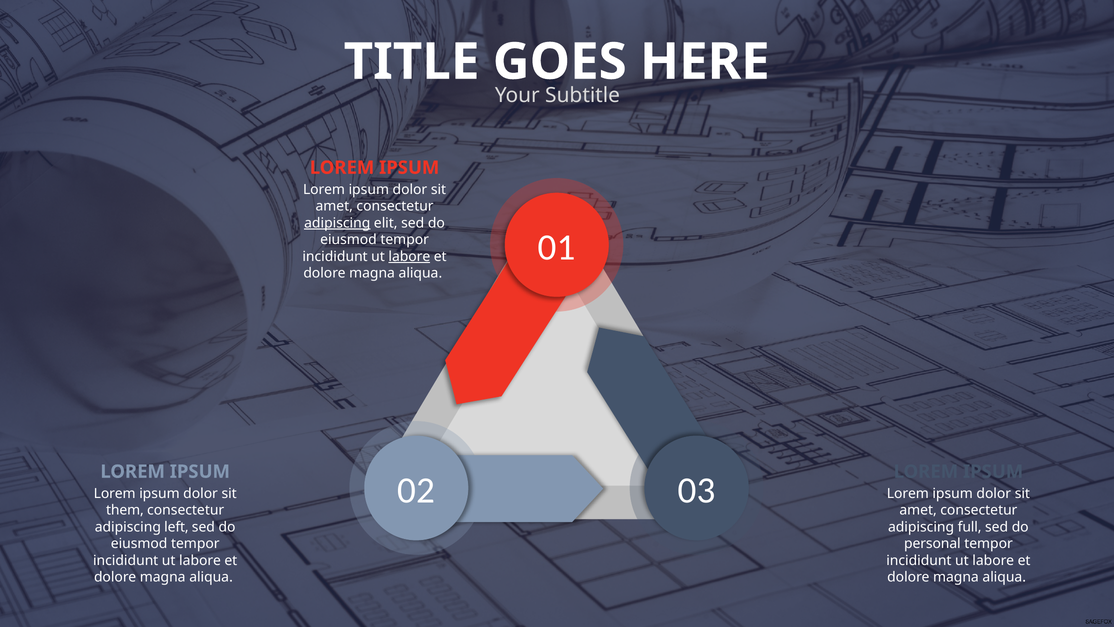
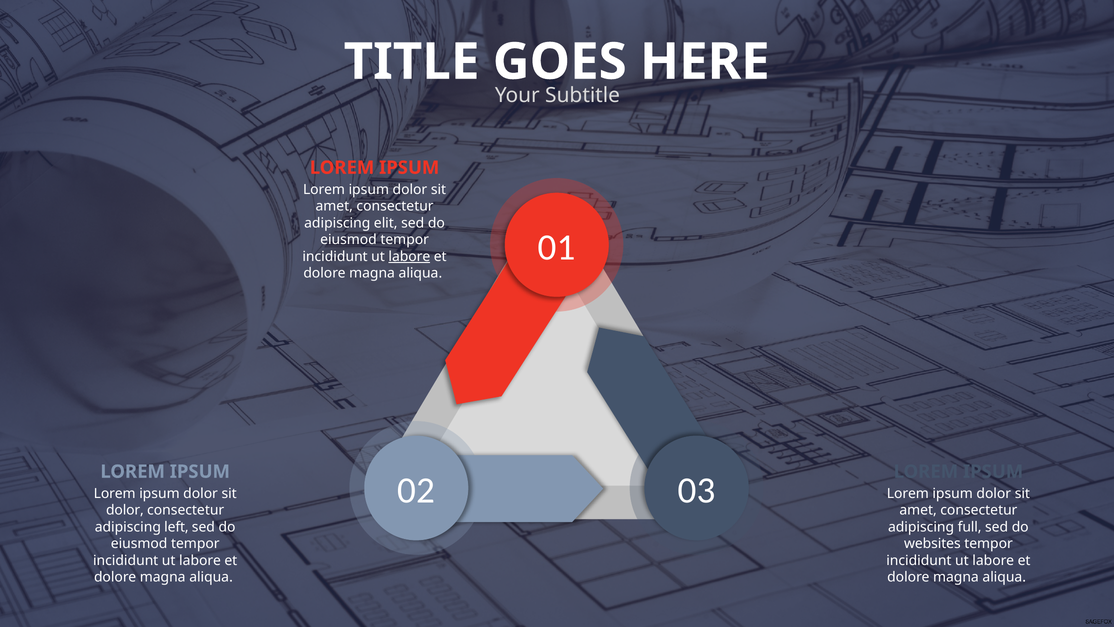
adipiscing at (337, 223) underline: present -> none
them at (125, 510): them -> dolor
personal: personal -> websites
